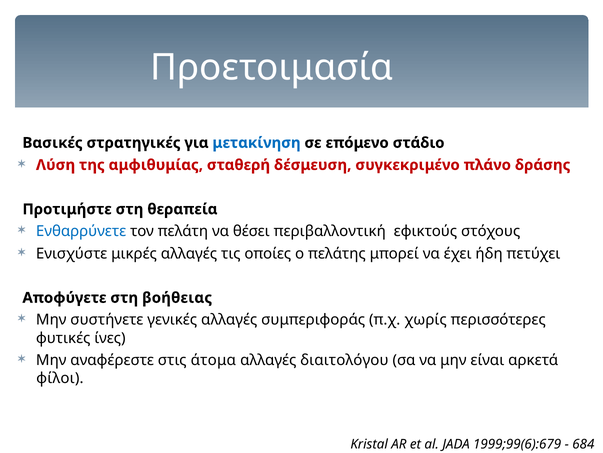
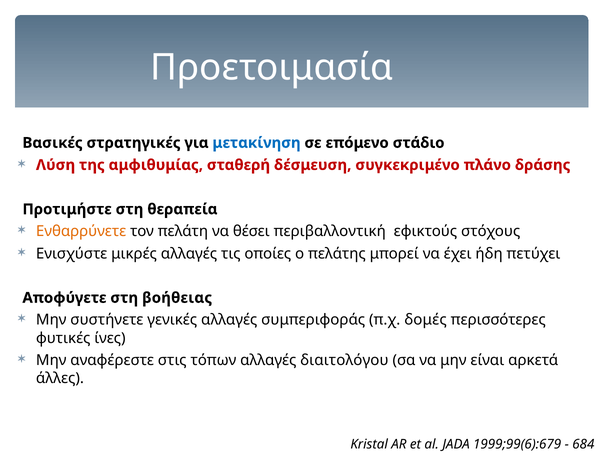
Ενθαρρύνετε colour: blue -> orange
χωρίς: χωρίς -> δομές
άτομα: άτομα -> τόπων
φίλοι: φίλοι -> άλλες
